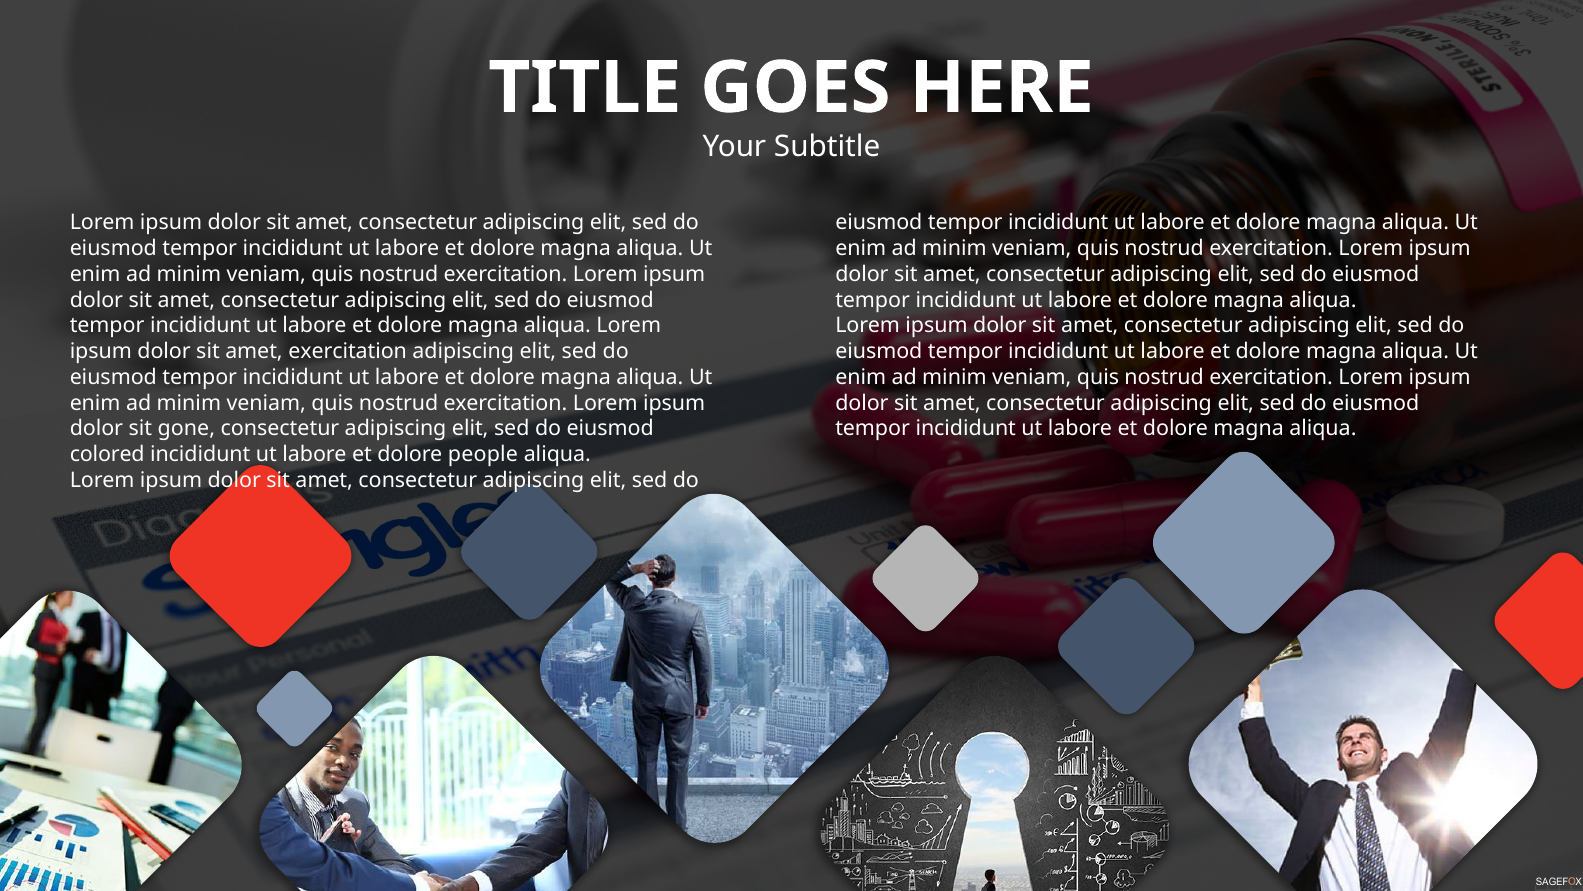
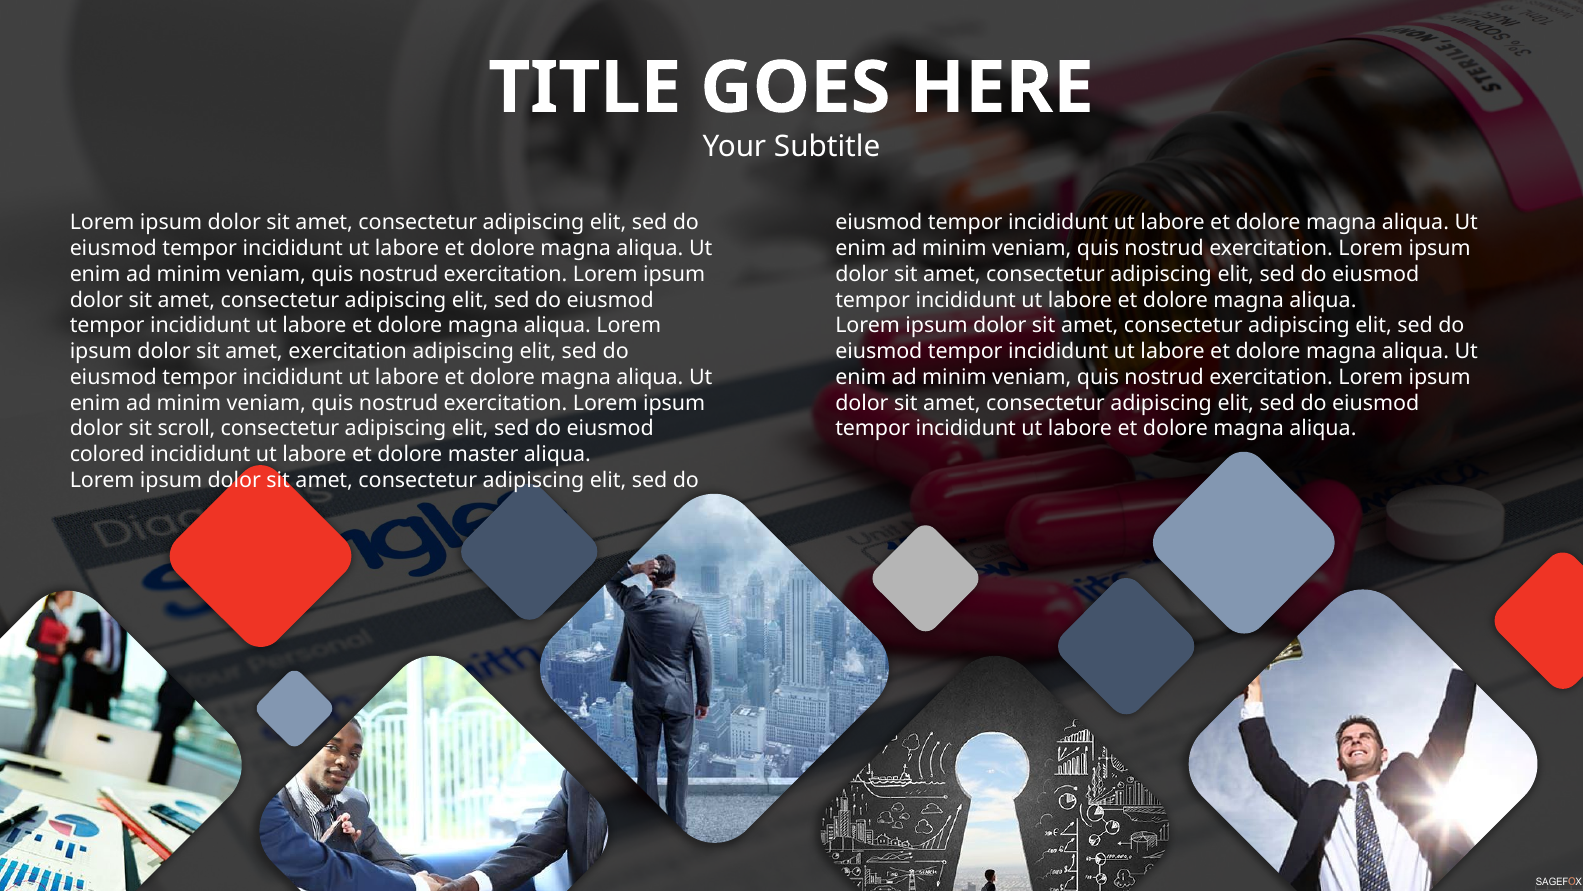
gone: gone -> scroll
people: people -> master
